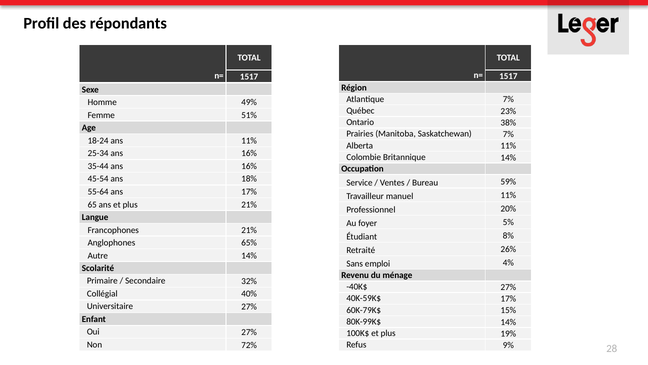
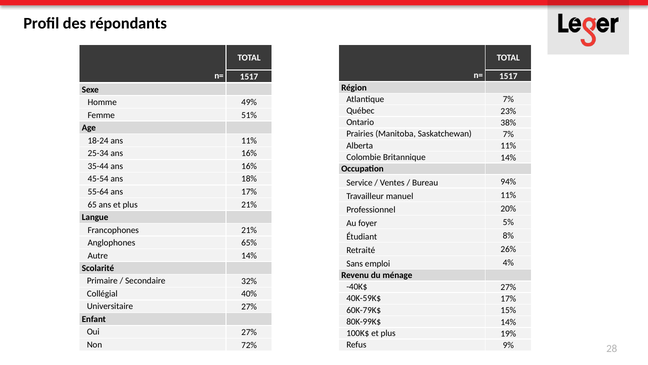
59%: 59% -> 94%
